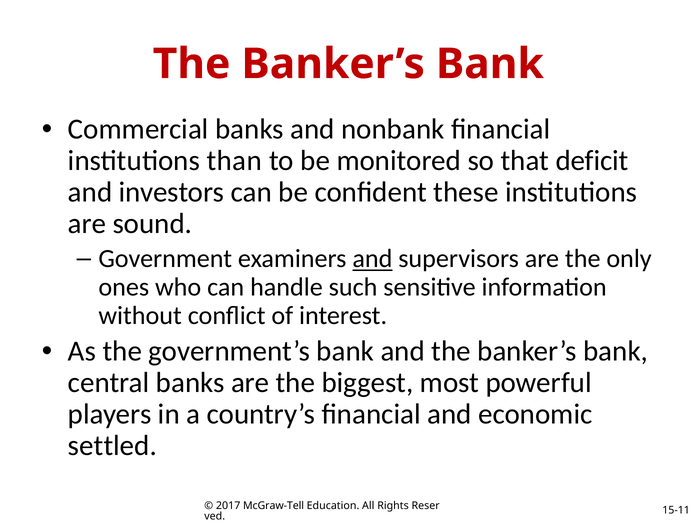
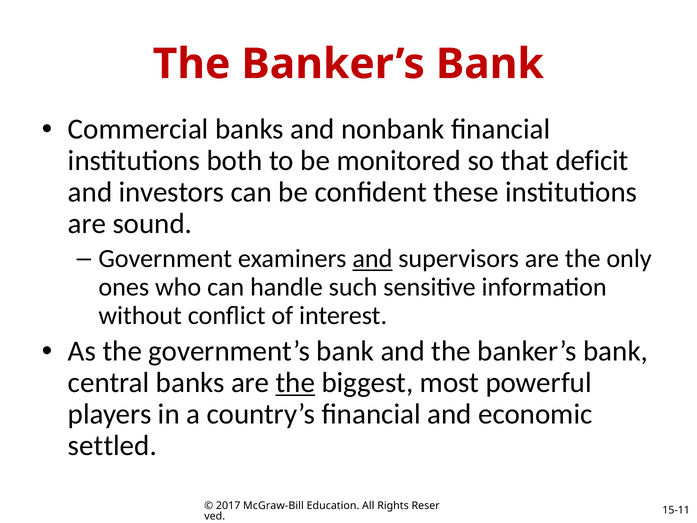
than: than -> both
the at (295, 383) underline: none -> present
McGraw-Tell: McGraw-Tell -> McGraw-Bill
